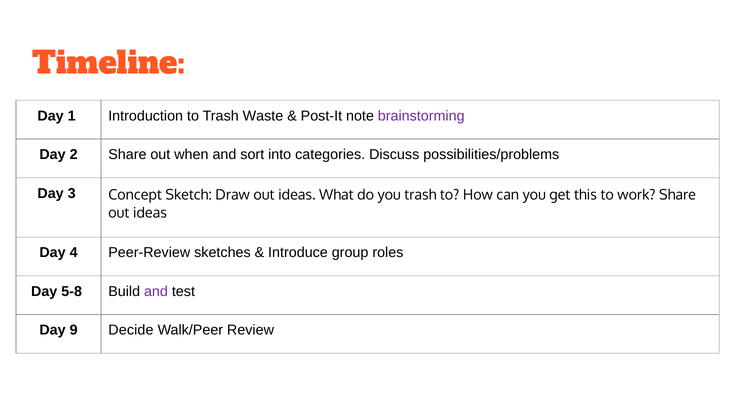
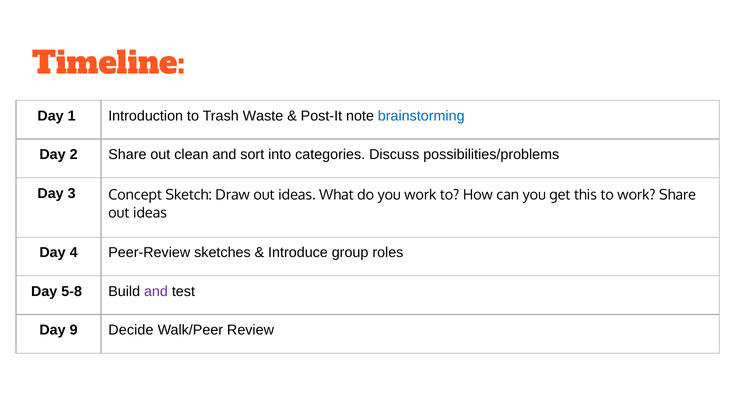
brainstorming colour: purple -> blue
when: when -> clean
you trash: trash -> work
